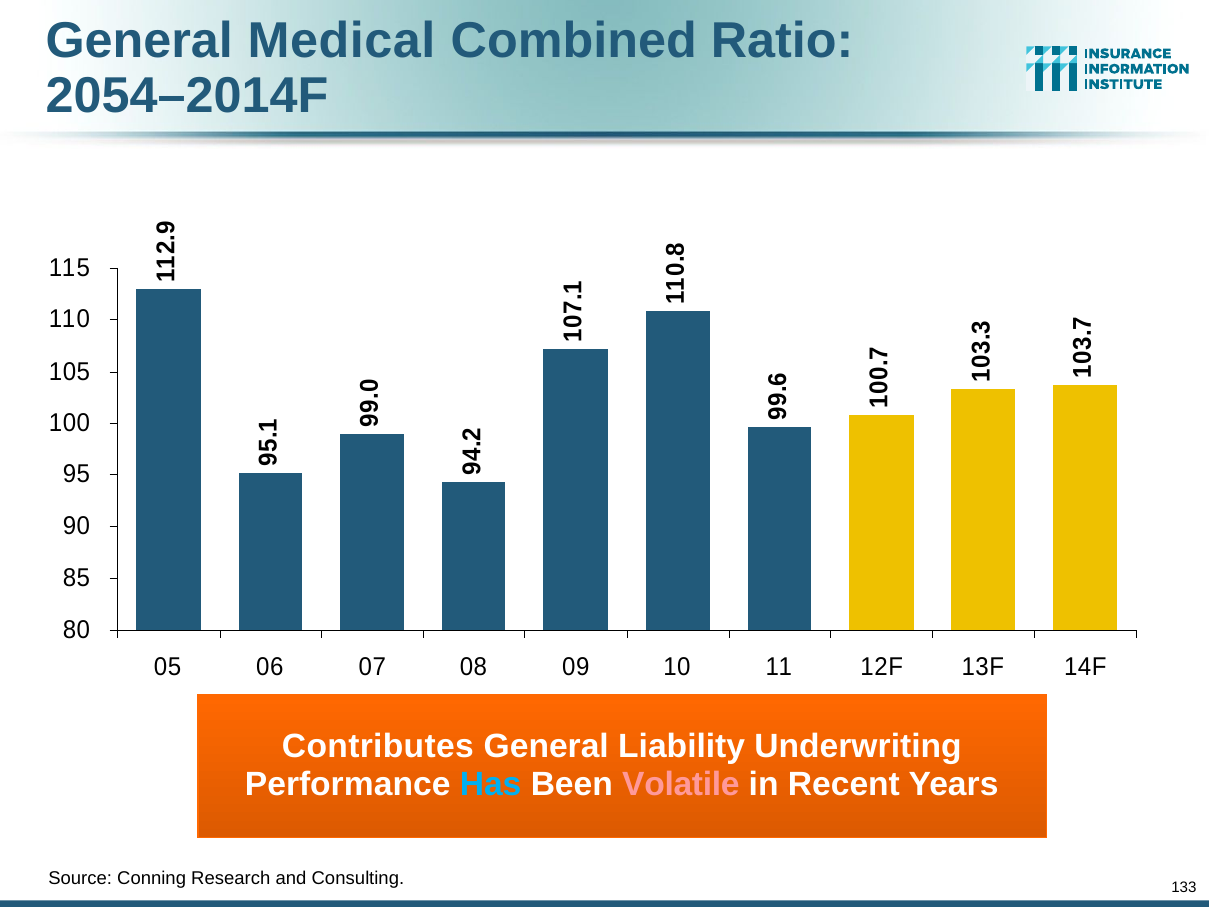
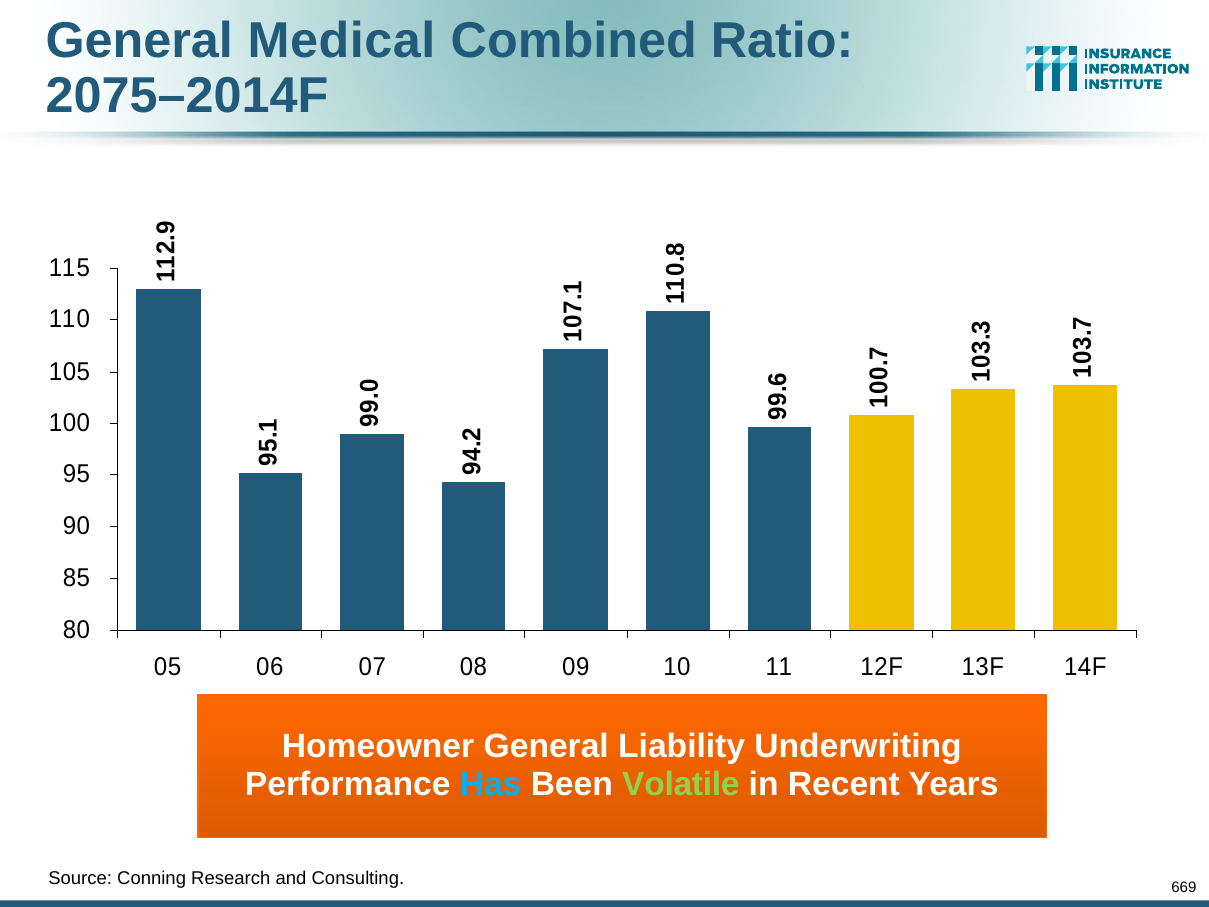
2054–2014F: 2054–2014F -> 2075–2014F
Contributes: Contributes -> Homeowner
Volatile colour: pink -> light green
133: 133 -> 669
